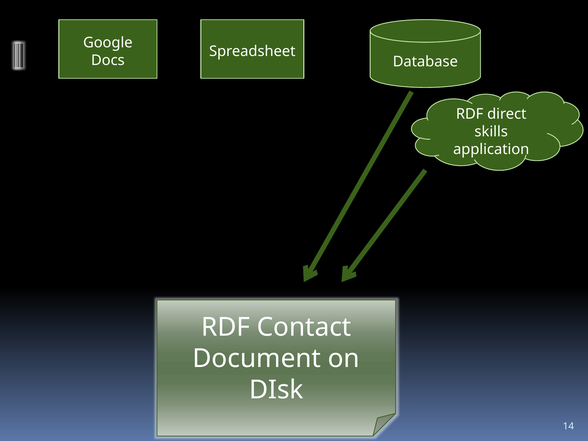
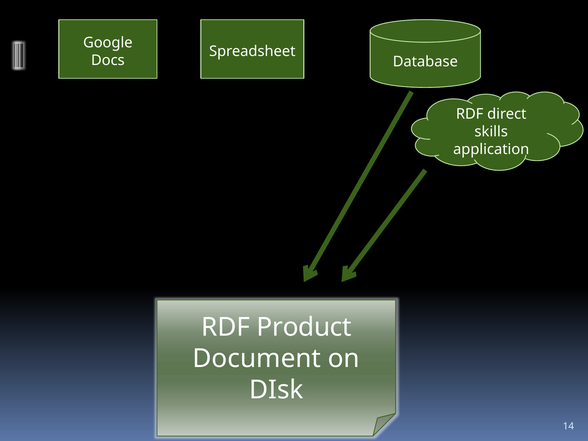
Contact: Contact -> Product
